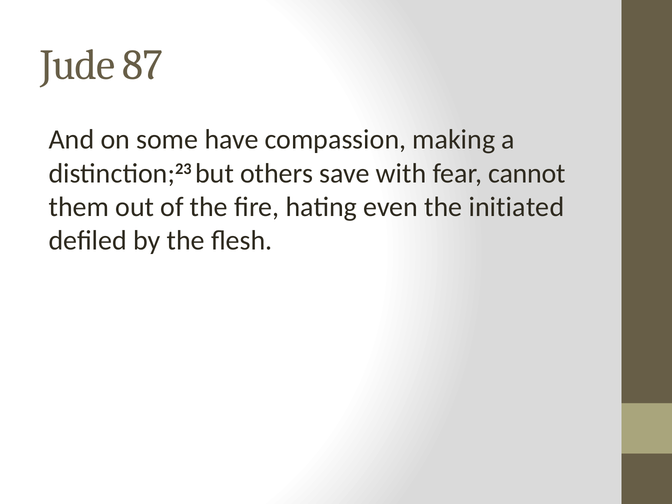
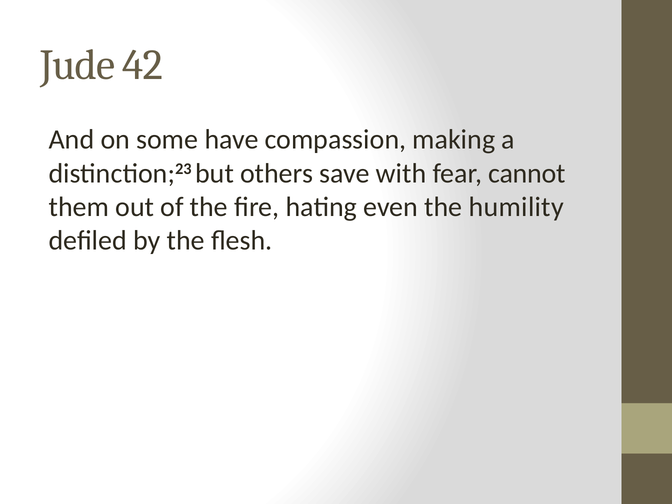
87: 87 -> 42
initiated: initiated -> humility
